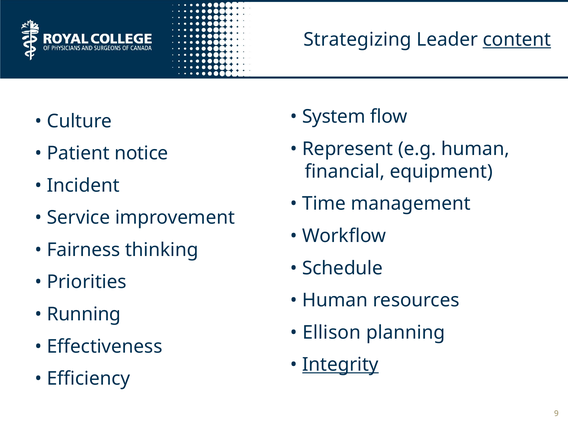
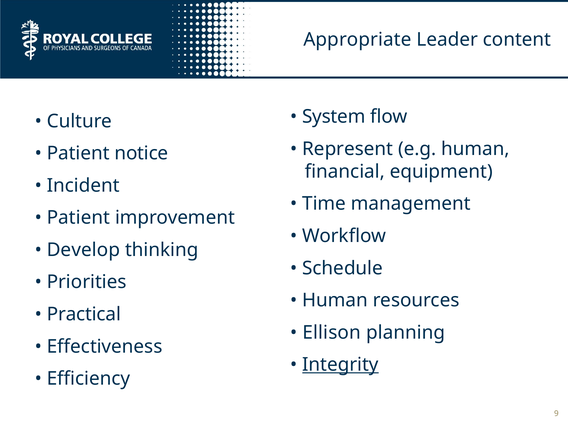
Strategizing: Strategizing -> Appropriate
content underline: present -> none
Service at (78, 218): Service -> Patient
Fairness: Fairness -> Develop
Running: Running -> Practical
